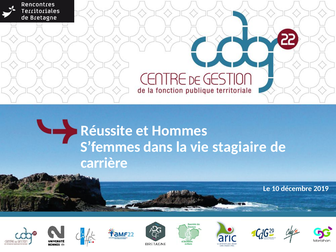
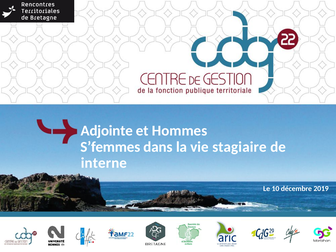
Réussite: Réussite -> Adjointe
carrière: carrière -> interne
